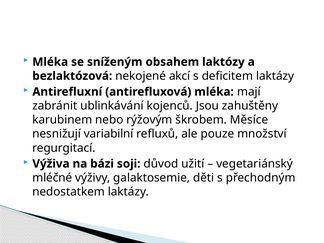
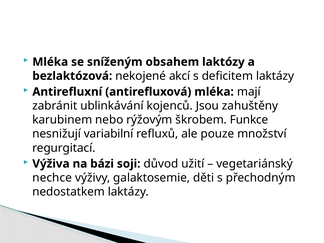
Měsíce: Měsíce -> Funkce
mléčné: mléčné -> nechce
